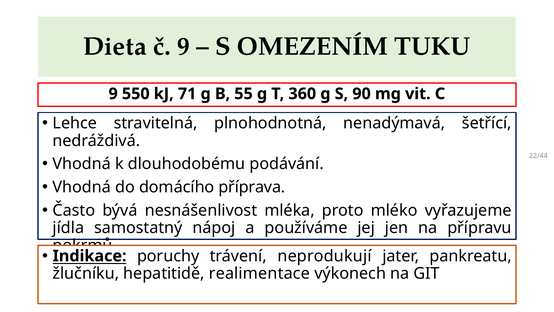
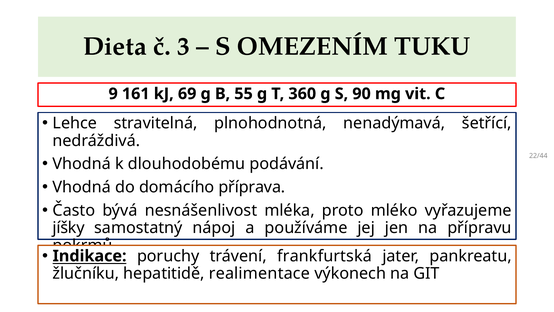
č 9: 9 -> 3
550: 550 -> 161
71: 71 -> 69
jídla: jídla -> jíšky
neprodukují: neprodukují -> frankfurtská
